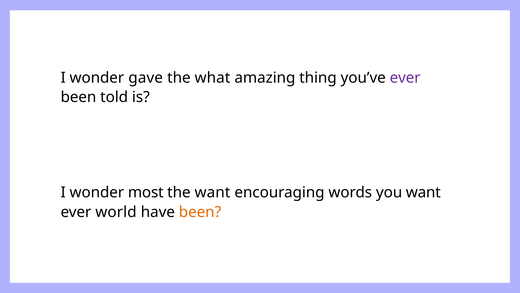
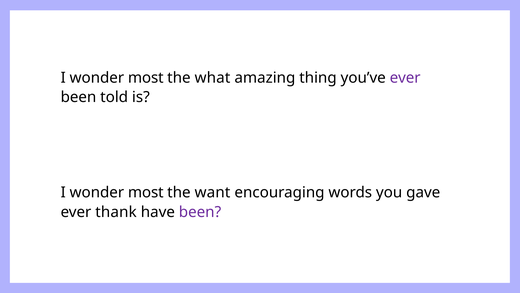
gave at (146, 78): gave -> most
you want: want -> gave
world: world -> thank
been at (200, 212) colour: orange -> purple
